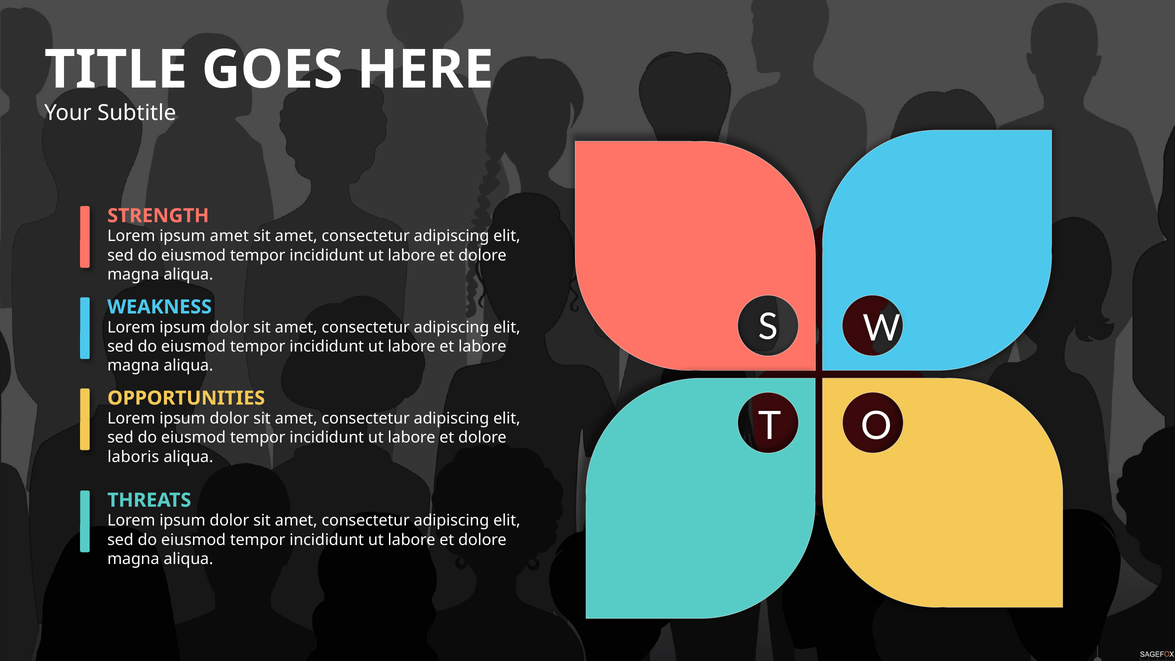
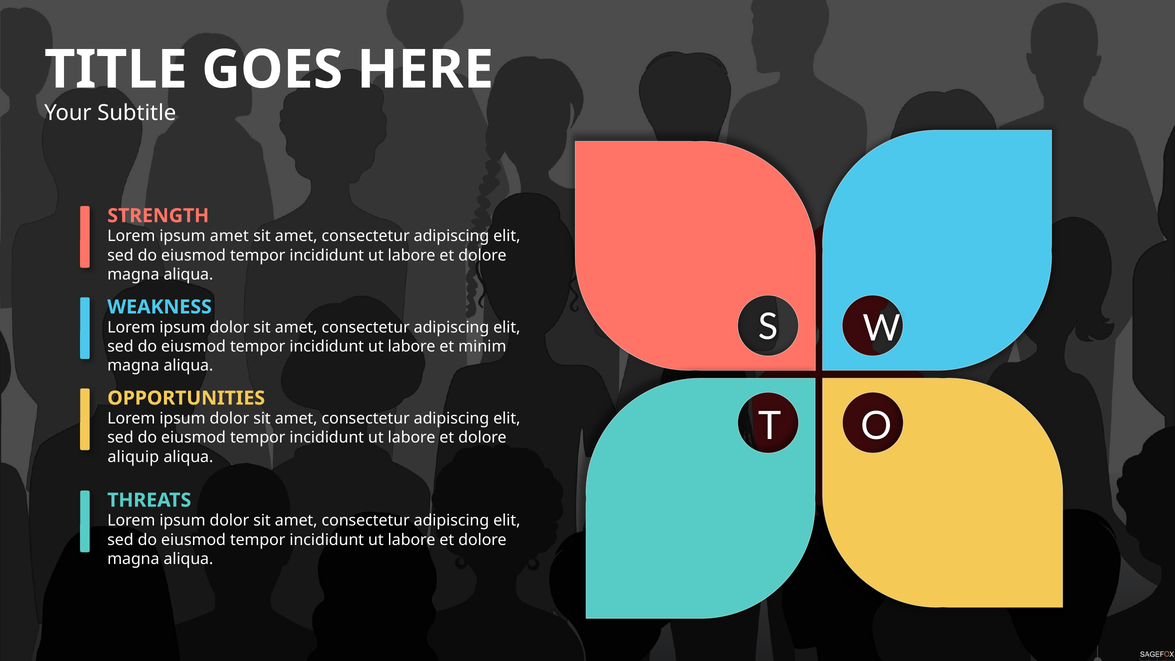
et labore: labore -> minim
laboris: laboris -> aliquip
